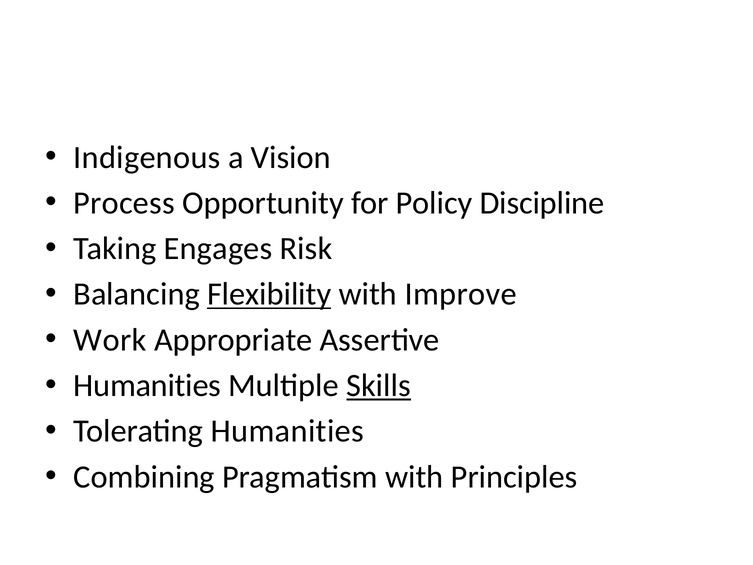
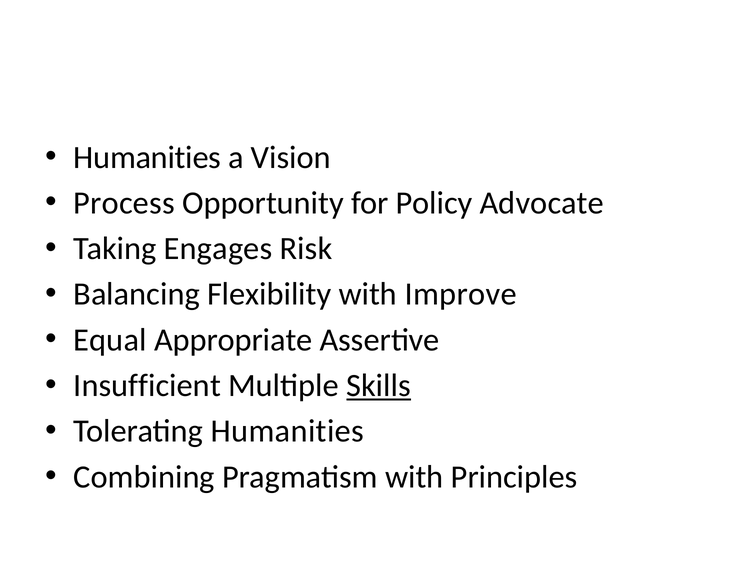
Indigenous at (147, 157): Indigenous -> Humanities
Discipline: Discipline -> Advocate
Flexibility underline: present -> none
Work: Work -> Equal
Humanities at (147, 385): Humanities -> Insufficient
